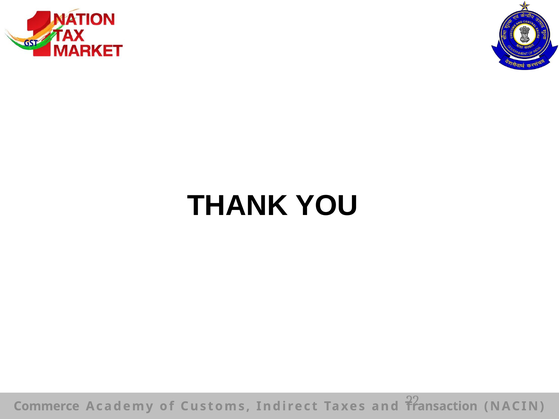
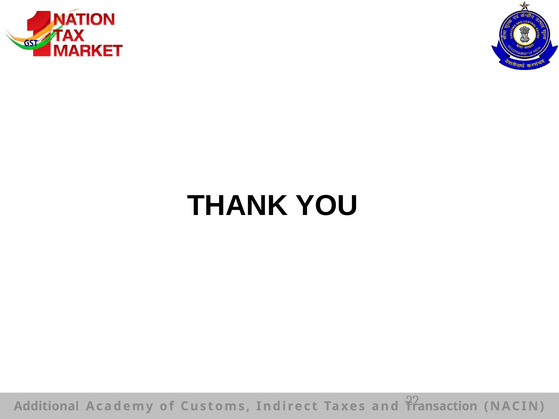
Commerce: Commerce -> Additional
